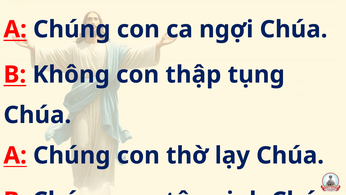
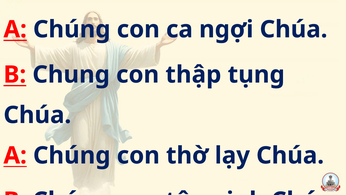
Không: Không -> Chung
